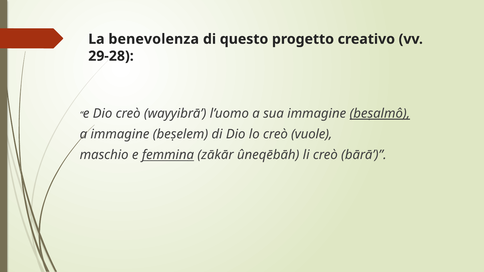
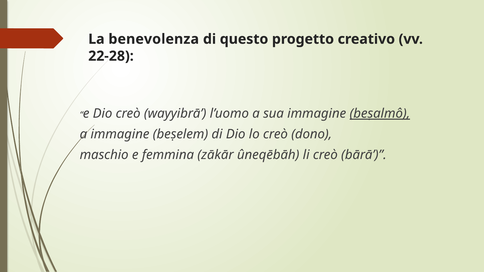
29-28: 29-28 -> 22-28
vuole: vuole -> dono
femmina underline: present -> none
